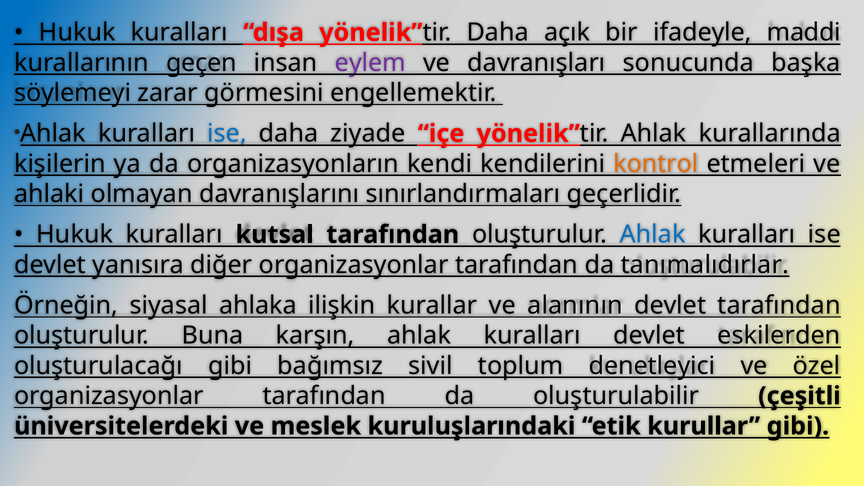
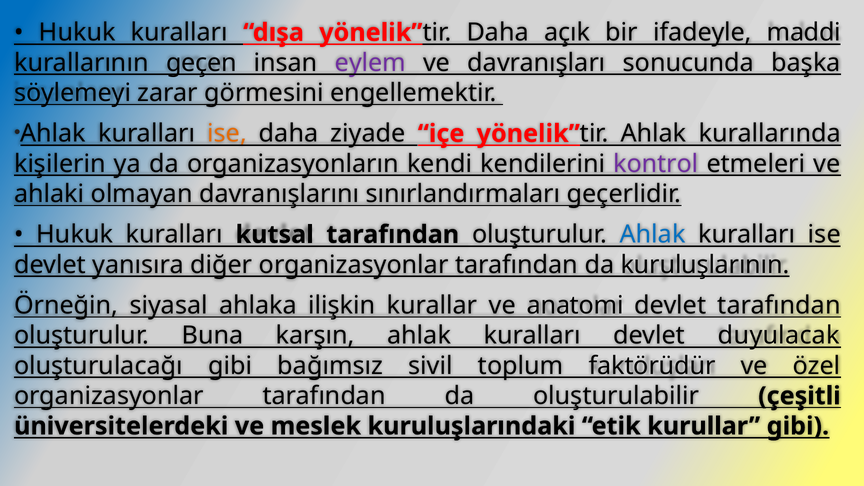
ise at (227, 134) colour: blue -> orange
kontrol colour: orange -> purple
tanımalıdırlar: tanımalıdırlar -> kuruluşlarının
alanının: alanının -> anatomi
eskilerden: eskilerden -> duyulacak
denetleyici: denetleyici -> faktörüdür
